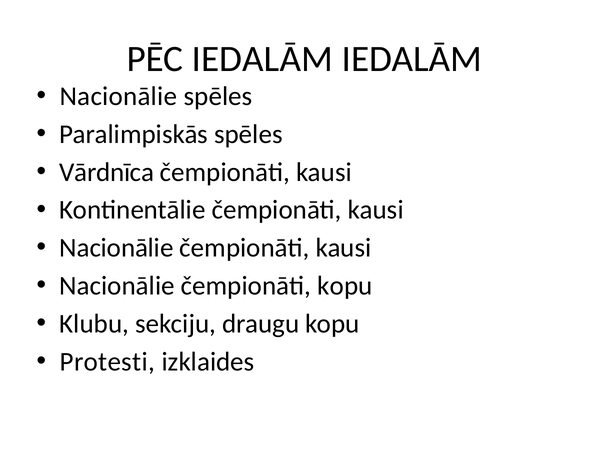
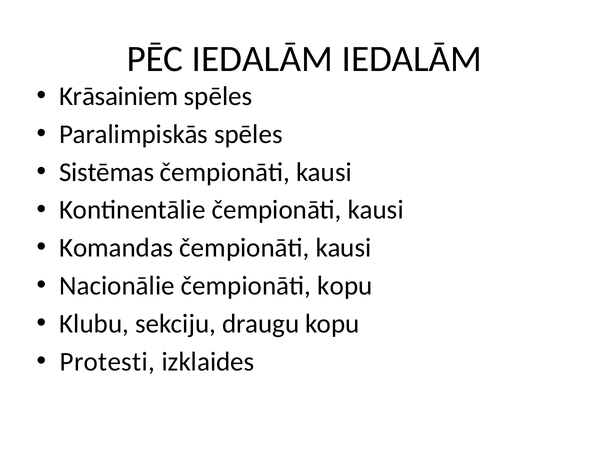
Nacionālie at (118, 96): Nacionālie -> Krāsainiem
Vārdnīca: Vārdnīca -> Sistēmas
Nacionālie at (116, 248): Nacionālie -> Komandas
